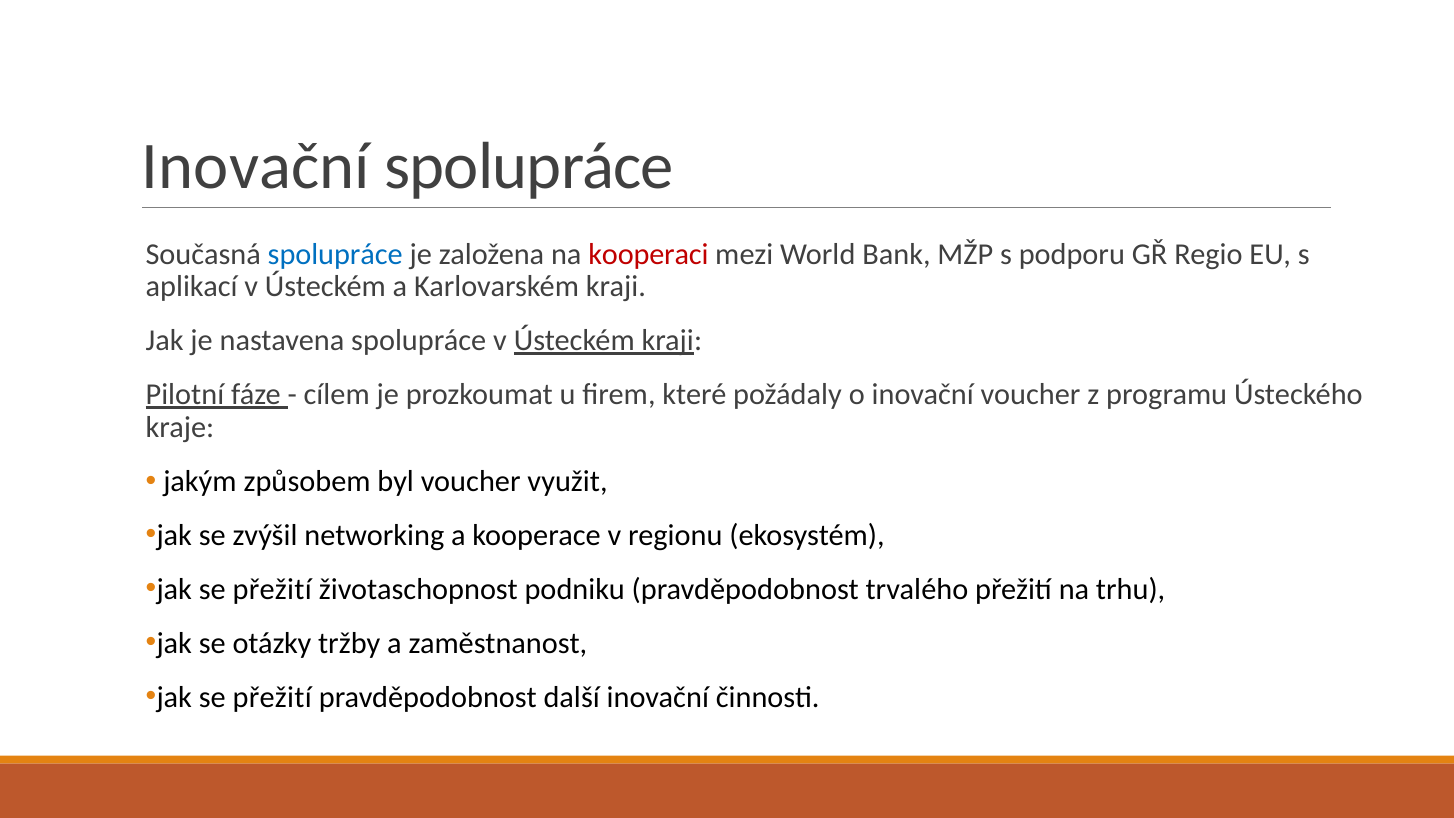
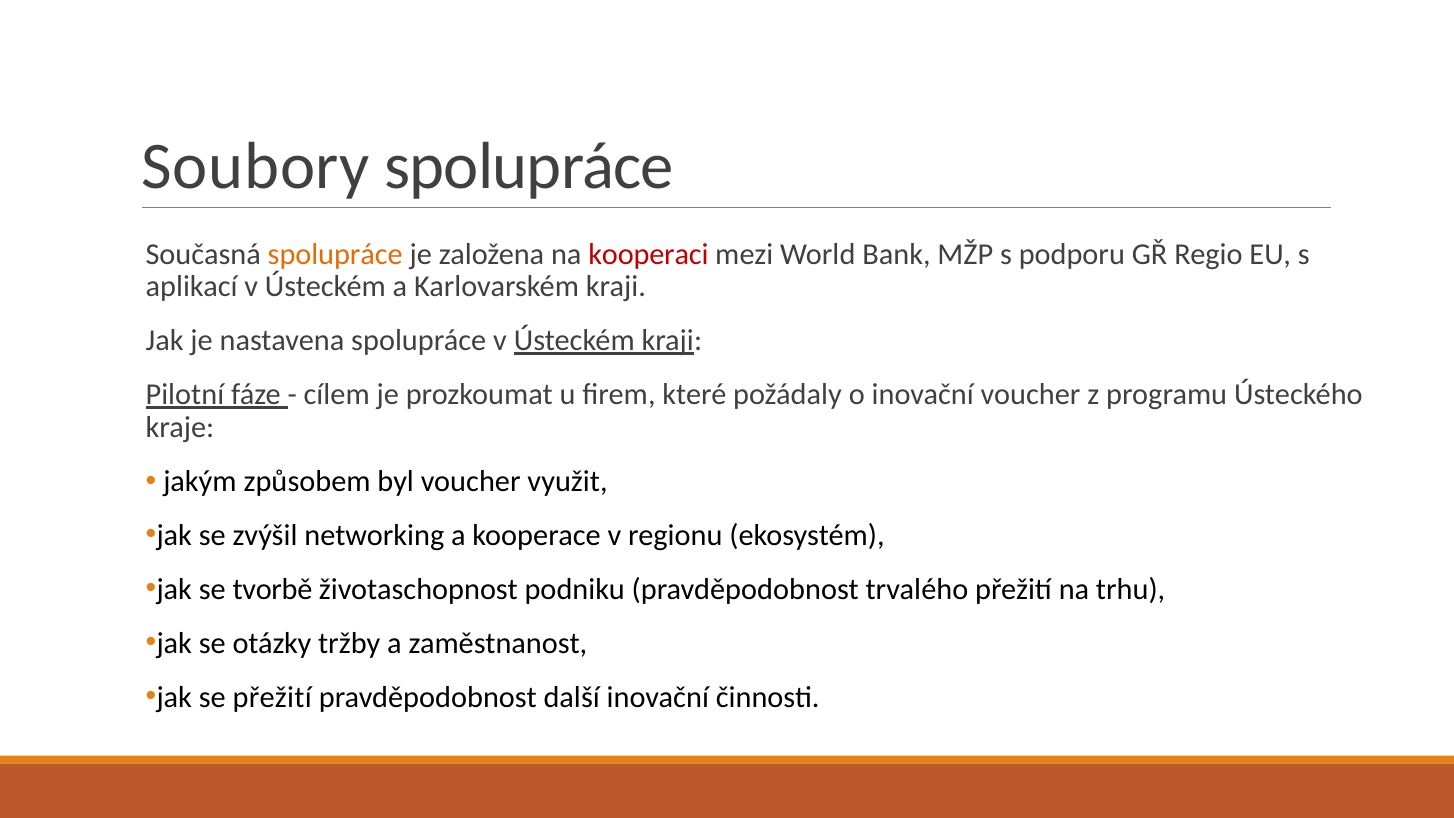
Inovační at (256, 166): Inovační -> Soubory
spolupráce at (335, 254) colour: blue -> orange
přežití at (272, 589): přežití -> tvorbě
